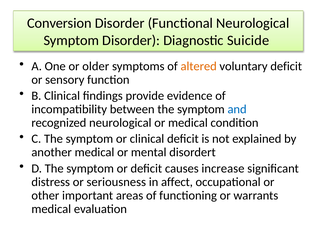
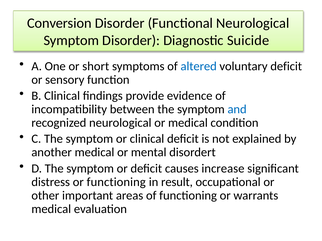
older: older -> short
altered colour: orange -> blue
or seriousness: seriousness -> functioning
affect: affect -> result
